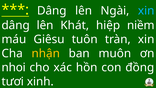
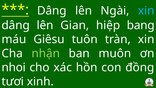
Khát: Khát -> Gian
niềm: niềm -> bang
nhận colour: yellow -> light green
